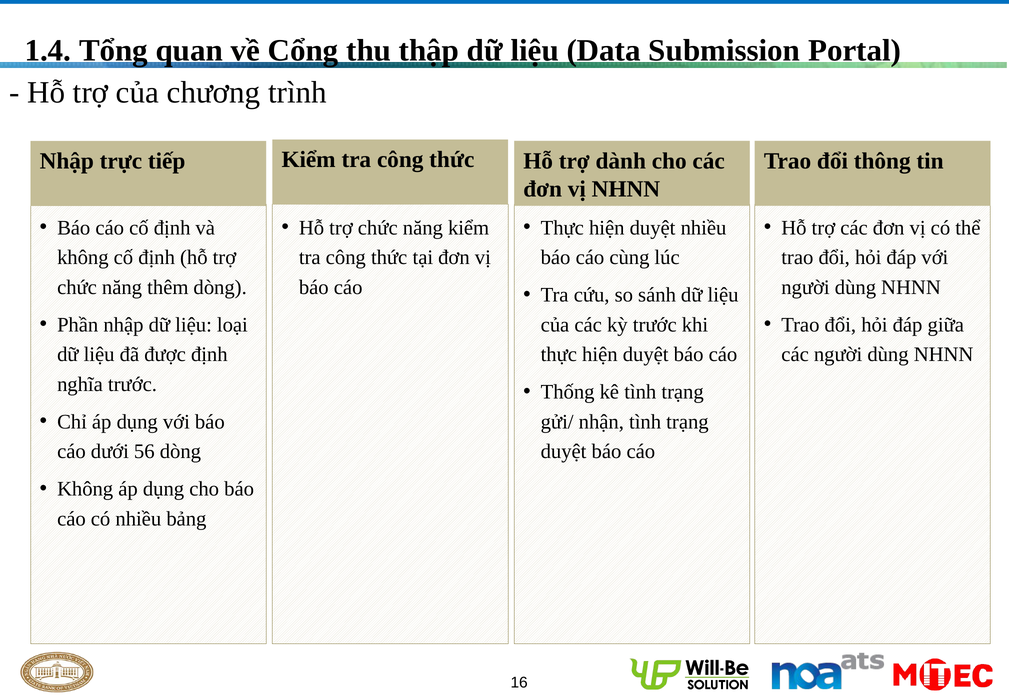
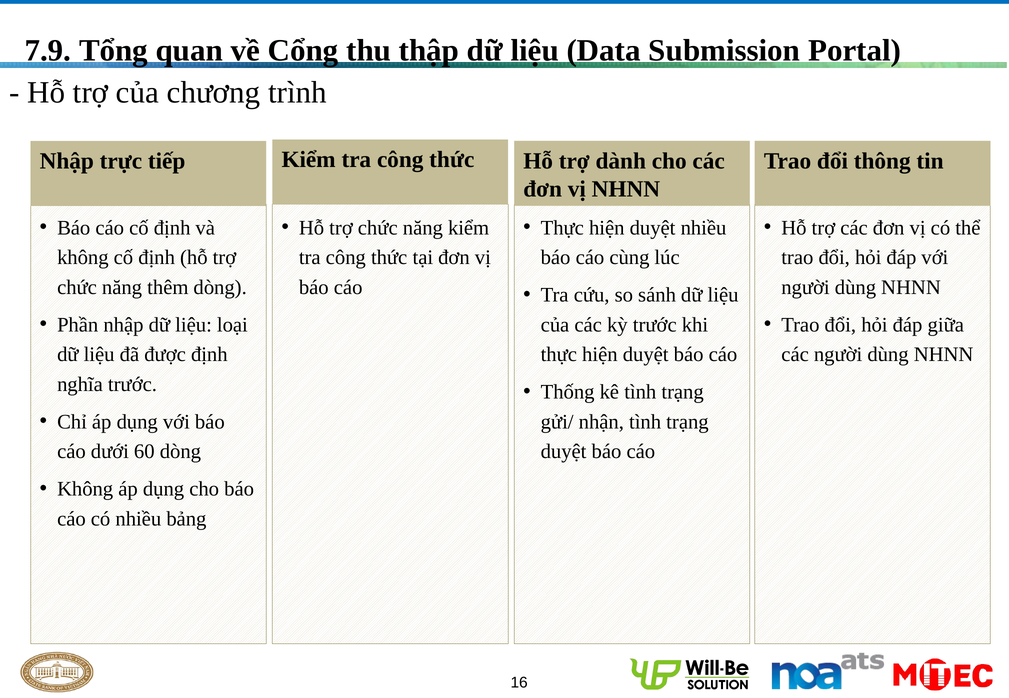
1.4: 1.4 -> 7.9
56: 56 -> 60
